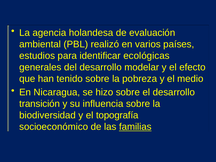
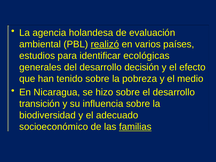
realizó underline: none -> present
modelar: modelar -> decisión
topografía: topografía -> adecuado
